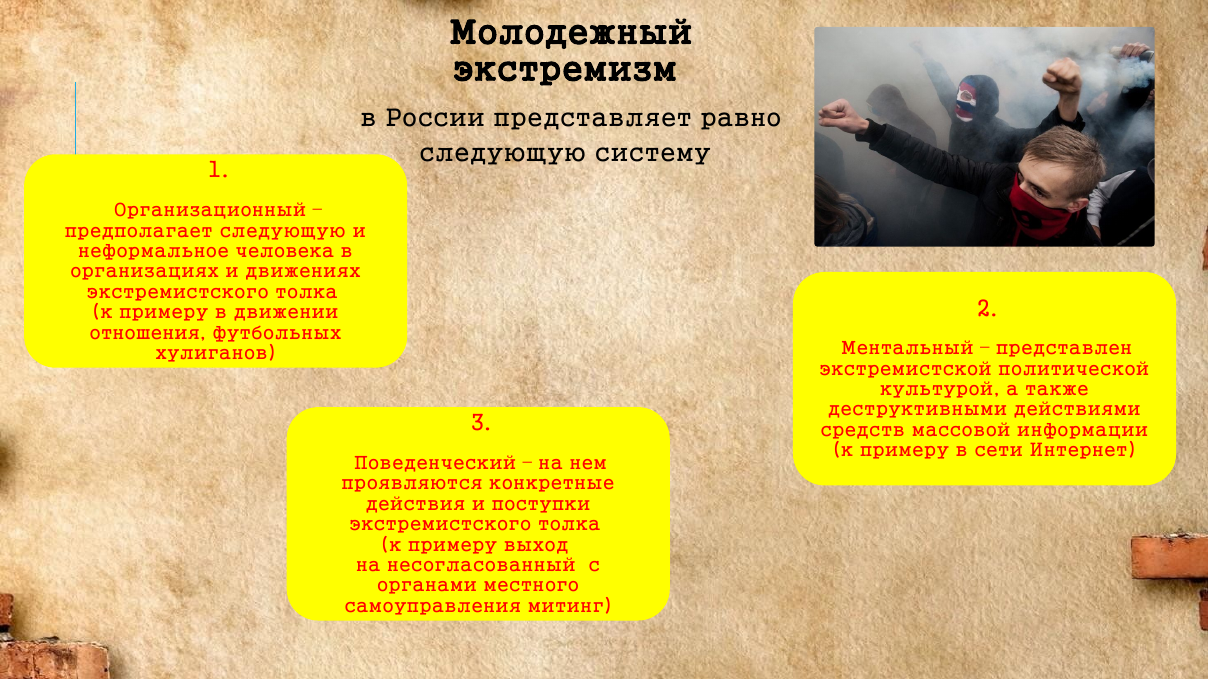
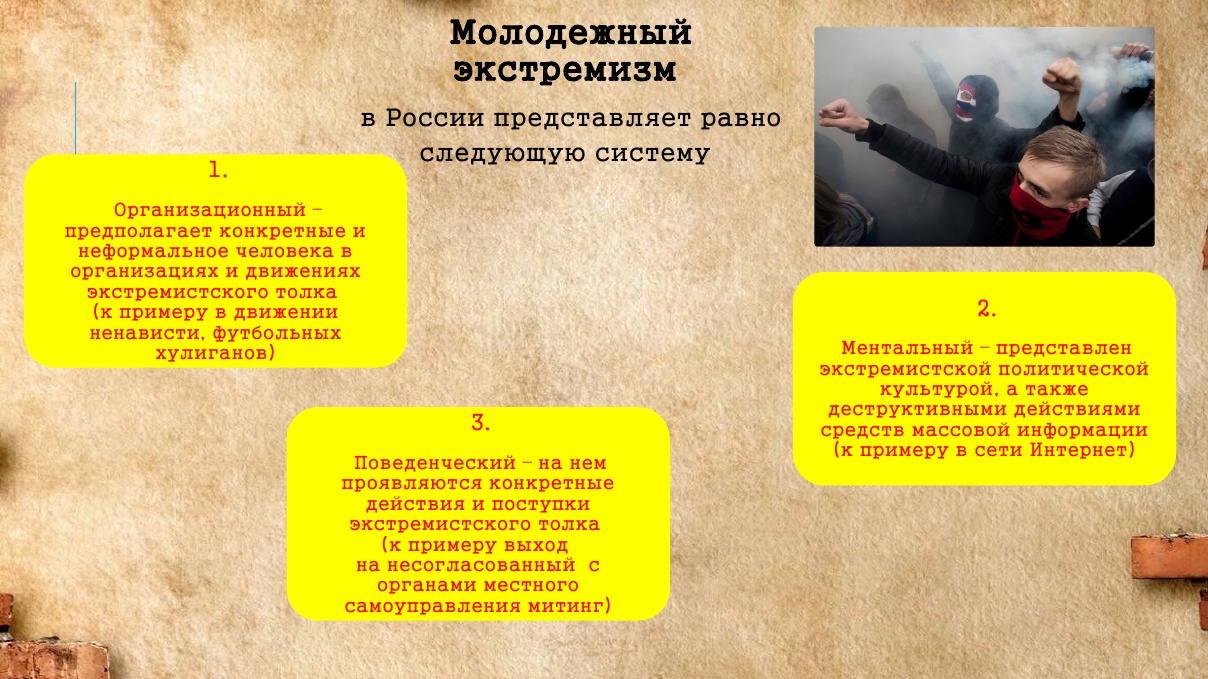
предполагает следующую: следующую -> конкретные
отношения: отношения -> ненависти
